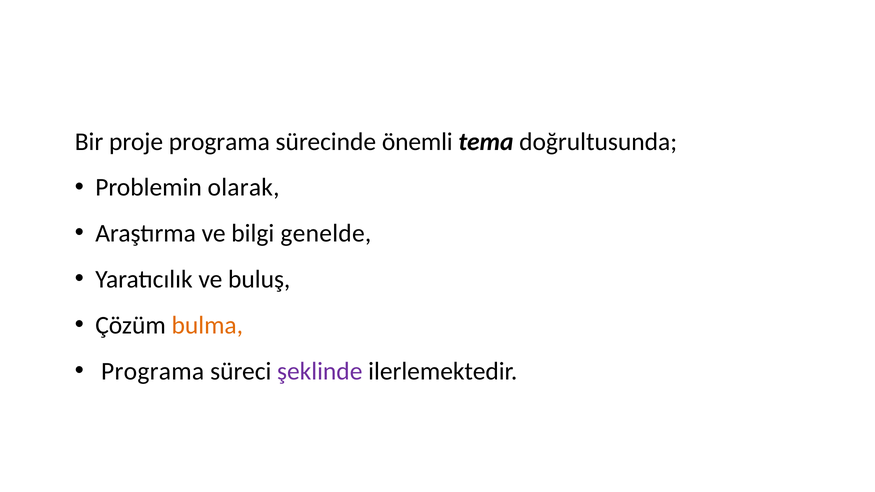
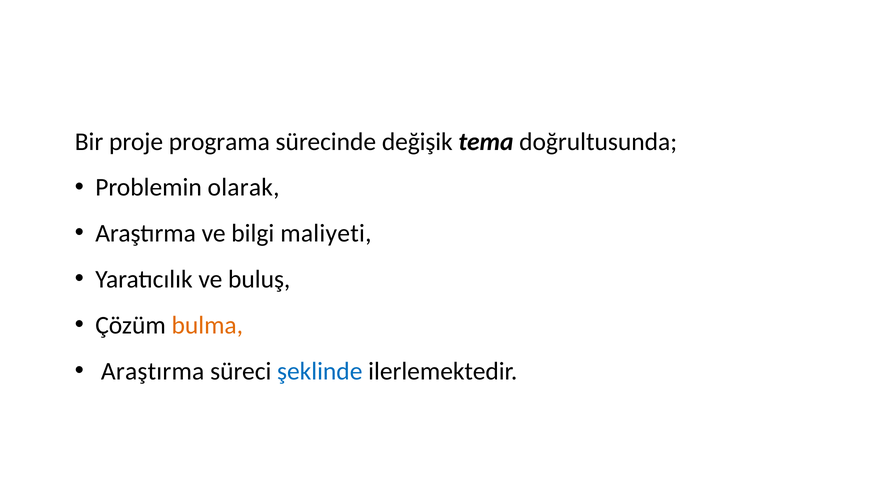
önemli: önemli -> değişik
genelde: genelde -> maliyeti
Programa at (153, 371): Programa -> Araştırma
şeklinde colour: purple -> blue
